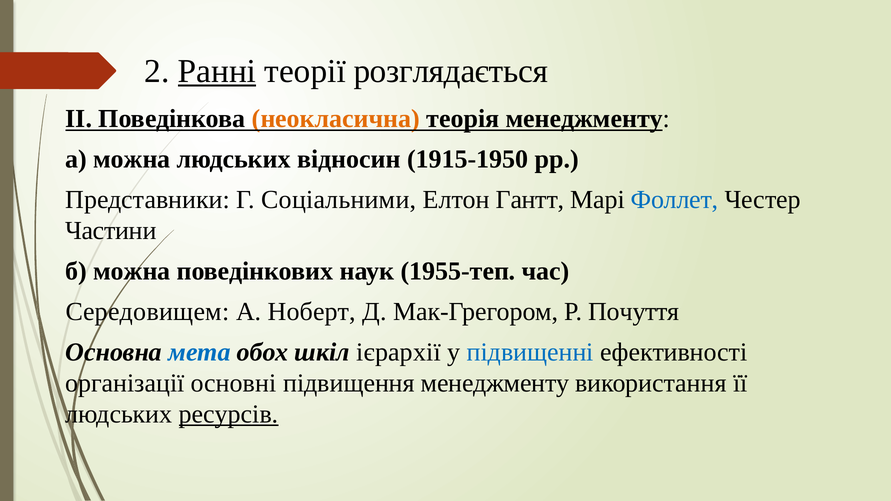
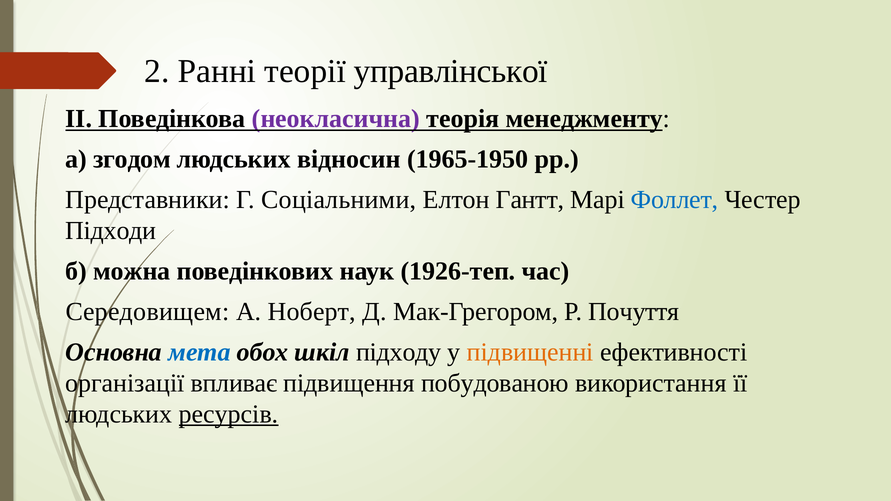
Ранні underline: present -> none
розглядається: розглядається -> управлінської
неокласична colour: orange -> purple
а можна: можна -> згодом
1915-1950: 1915-1950 -> 1965-1950
Частини: Частини -> Підходи
1955-теп: 1955-теп -> 1926-теп
ієрархії: ієрархії -> підходу
підвищенні colour: blue -> orange
основні: основні -> впливає
підвищення менеджменту: менеджменту -> побудованою
